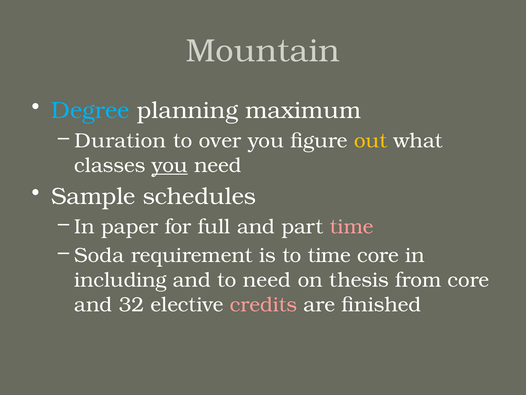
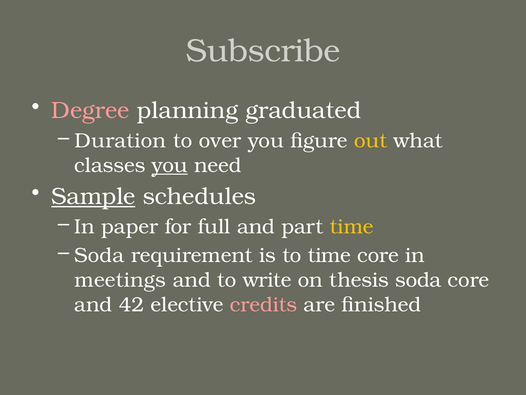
Mountain: Mountain -> Subscribe
Degree colour: light blue -> pink
maximum: maximum -> graduated
Sample underline: none -> present
time at (352, 227) colour: pink -> yellow
including: including -> meetings
to need: need -> write
thesis from: from -> soda
32: 32 -> 42
